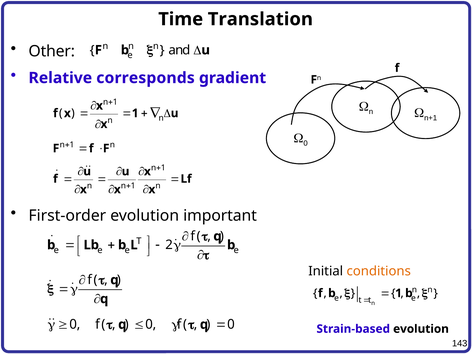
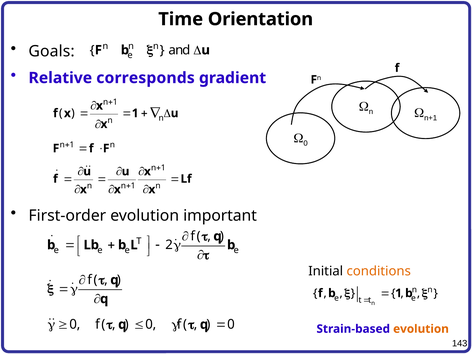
Translation: Translation -> Orientation
Other: Other -> Goals
evolution at (421, 329) colour: black -> orange
